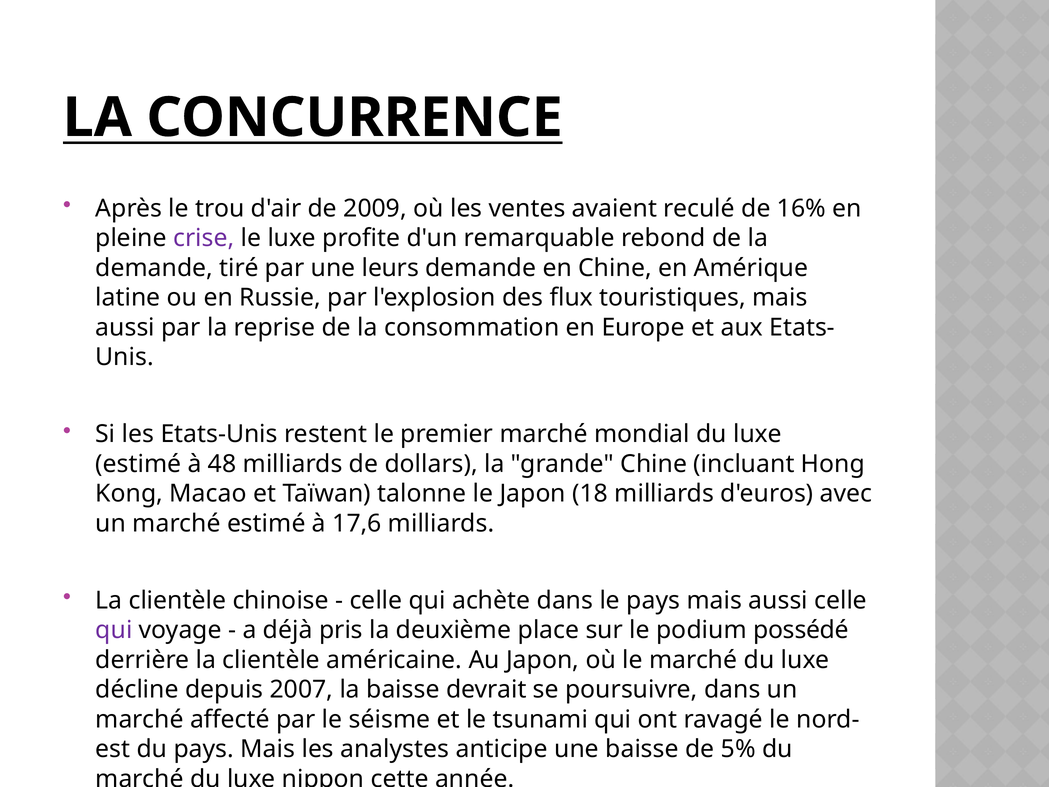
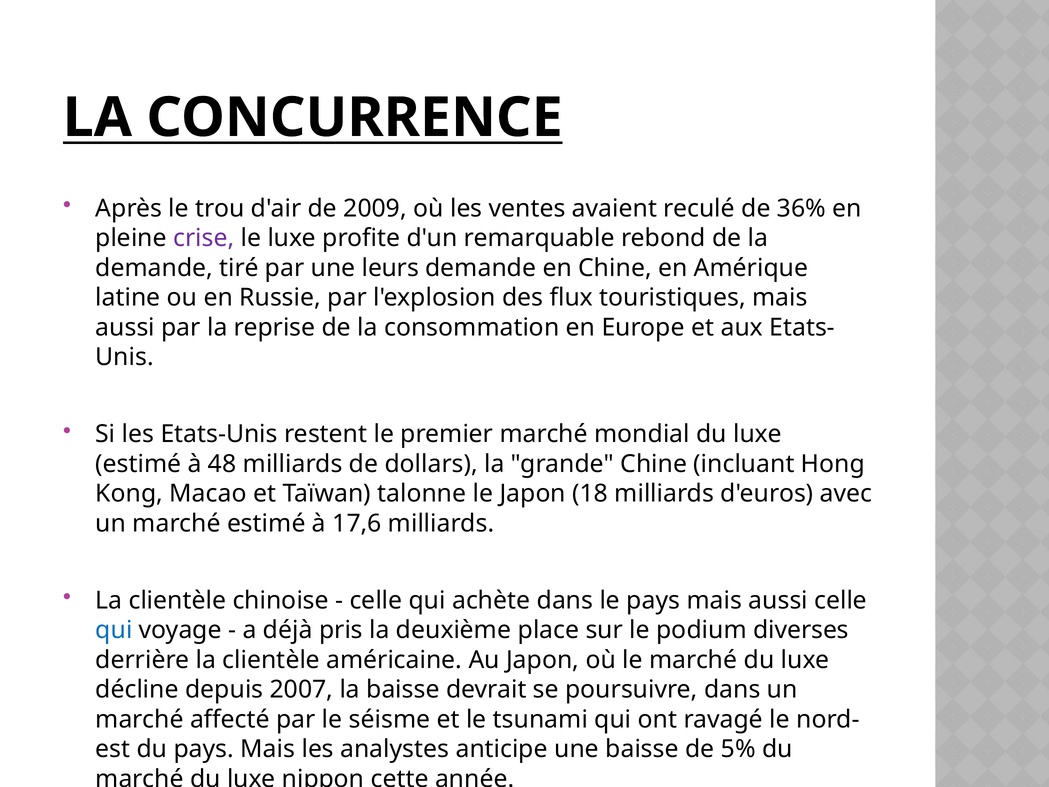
16%: 16% -> 36%
qui at (114, 630) colour: purple -> blue
possédé: possédé -> diverses
